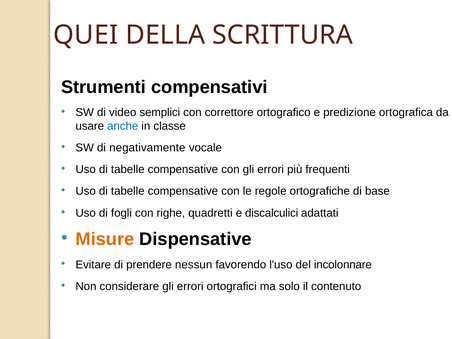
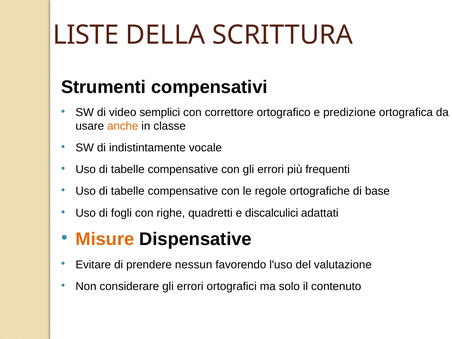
QUEI: QUEI -> LISTE
anche colour: blue -> orange
negativamente: negativamente -> indistintamente
incolonnare: incolonnare -> valutazione
